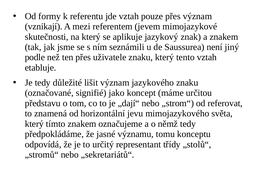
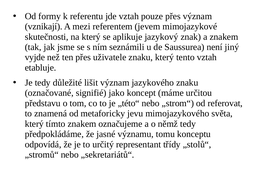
podle: podle -> vyjde
„dají“: „dají“ -> „této“
horizontální: horizontální -> metaforicky
